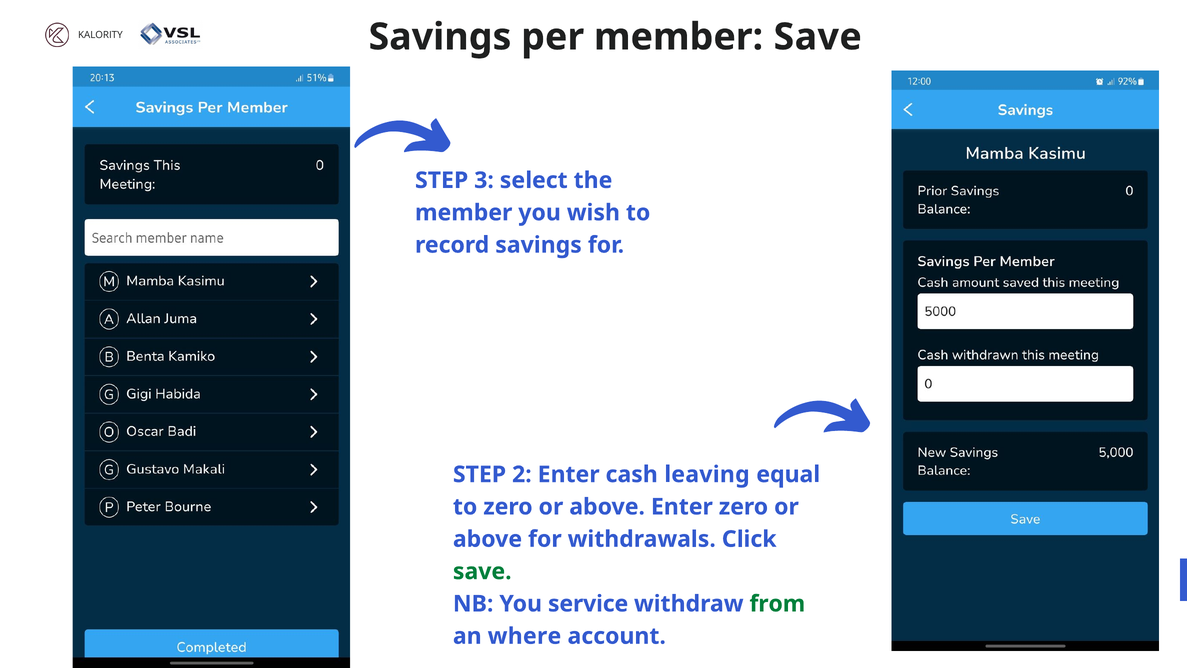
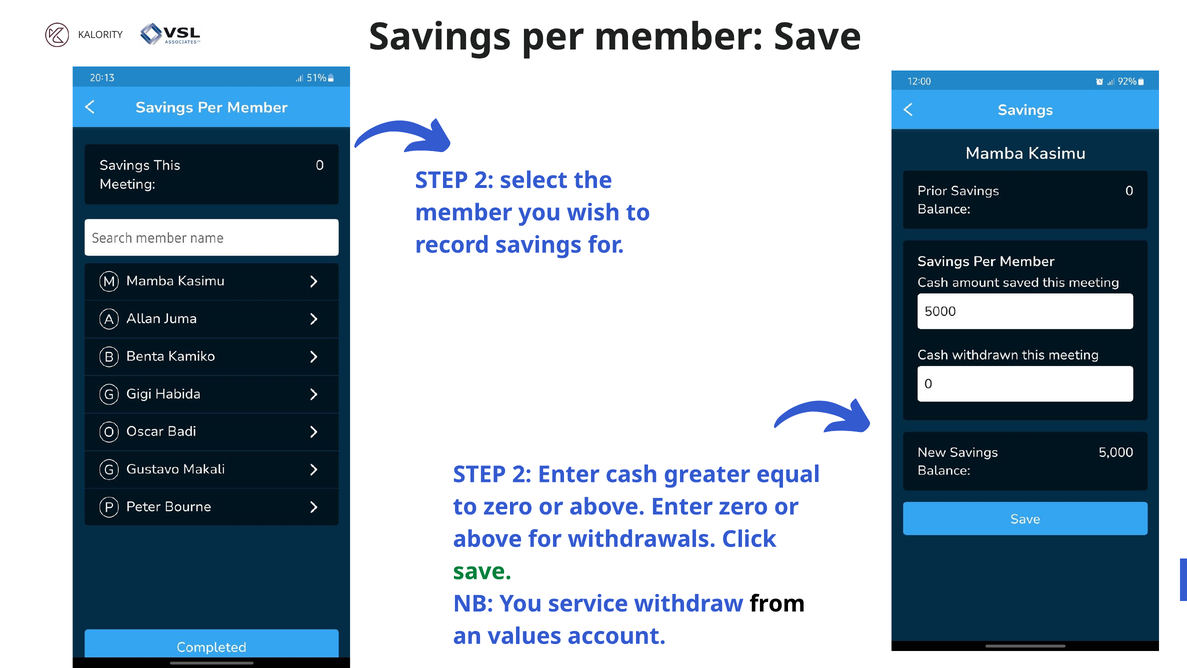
3 at (484, 180): 3 -> 2
leaving: leaving -> greater
from colour: green -> black
where: where -> values
